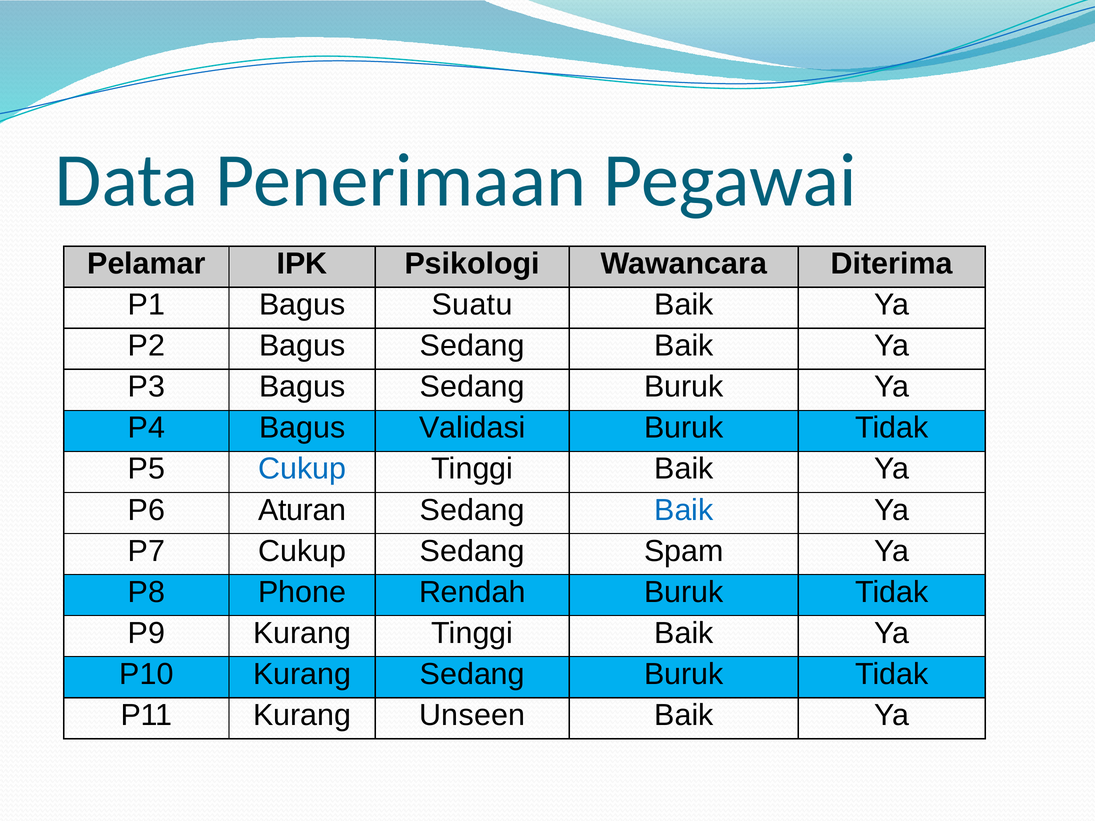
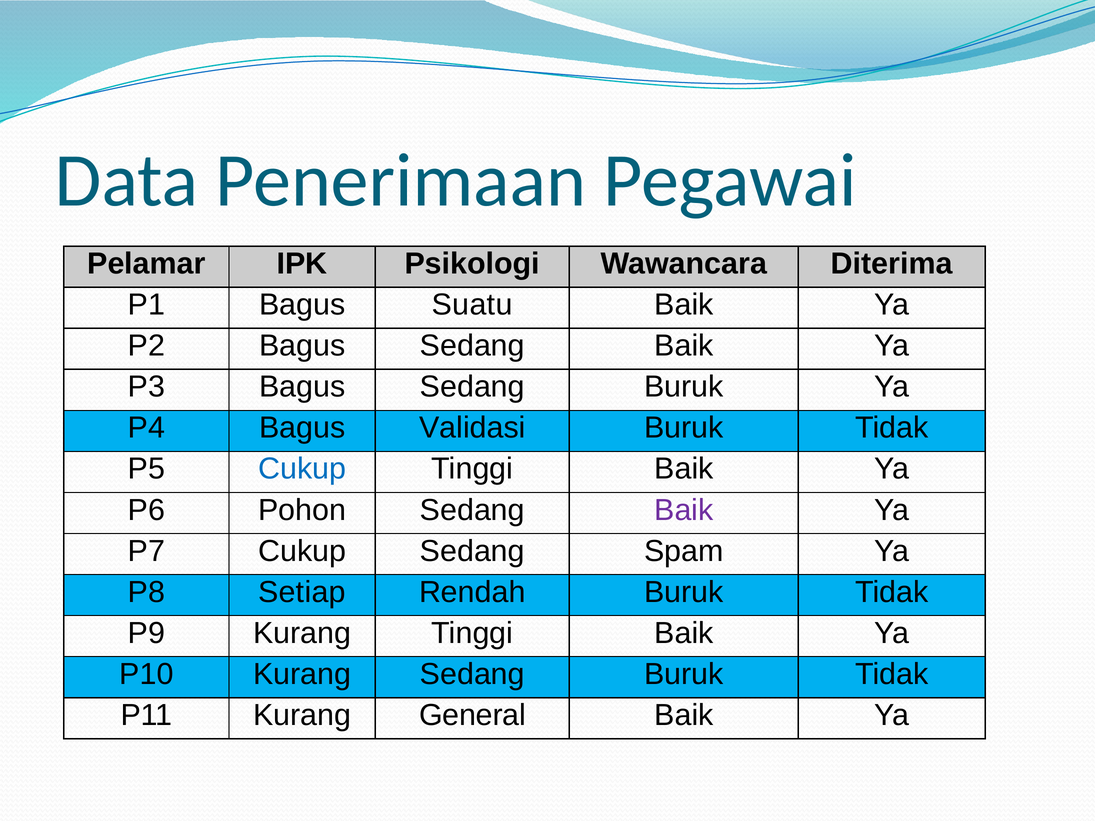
Aturan: Aturan -> Pohon
Baik at (684, 510) colour: blue -> purple
Phone: Phone -> Setiap
Unseen: Unseen -> General
